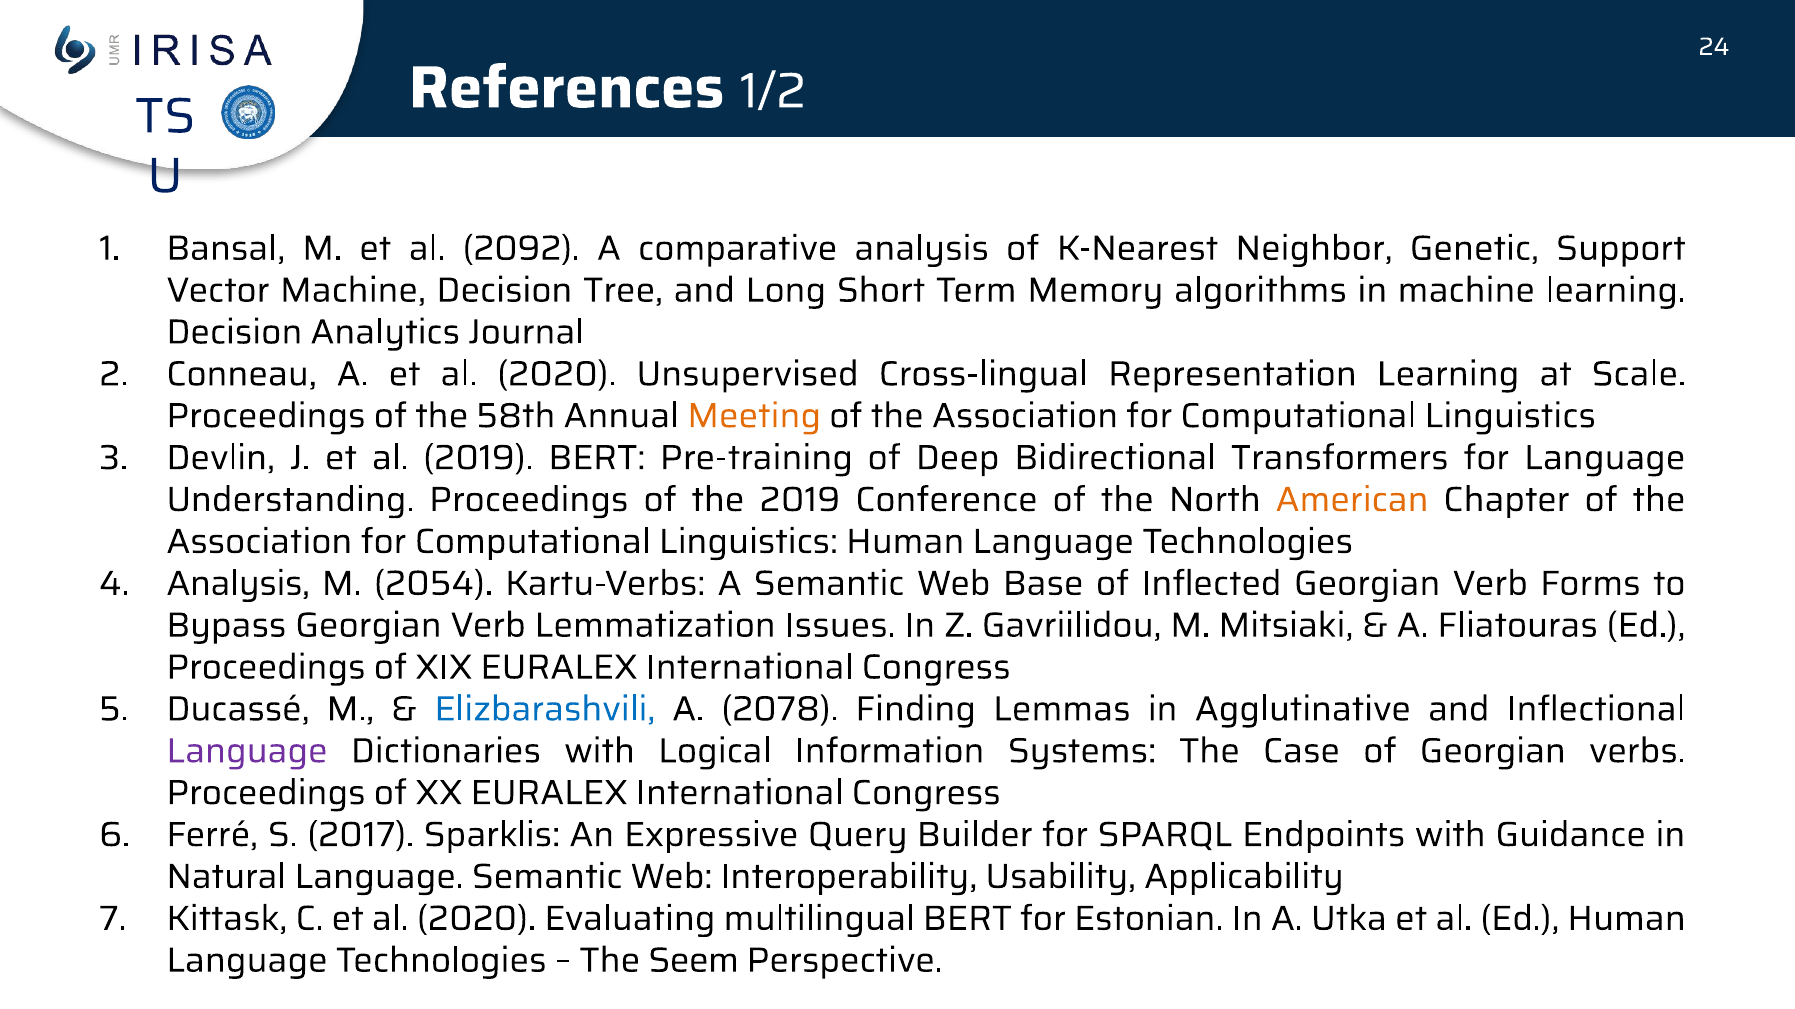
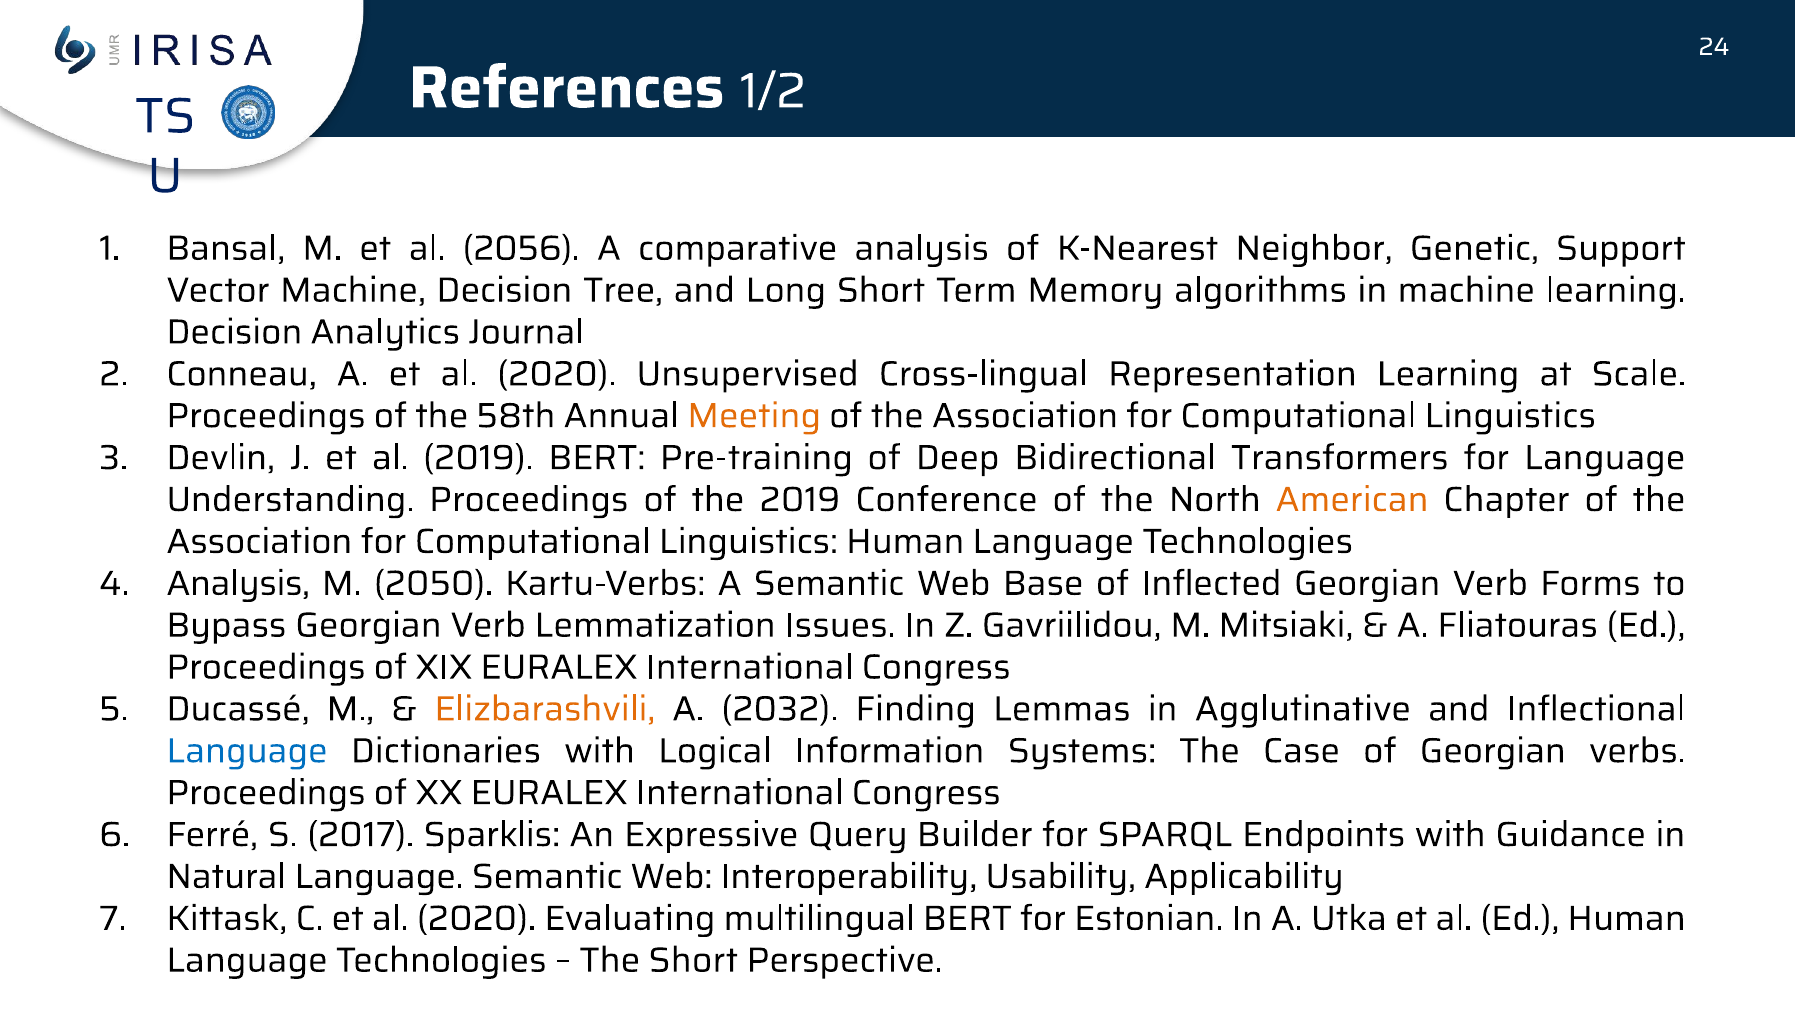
2092: 2092 -> 2056
2054: 2054 -> 2050
Elizbarashvili colour: blue -> orange
2078: 2078 -> 2032
Language at (247, 751) colour: purple -> blue
The Seem: Seem -> Short
